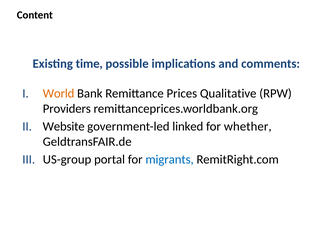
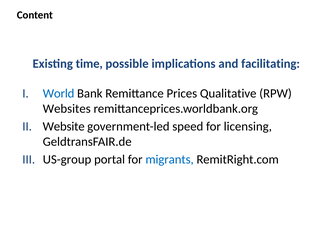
comments: comments -> facilitating
World colour: orange -> blue
Providers: Providers -> Websites
linked: linked -> speed
whether: whether -> licensing
